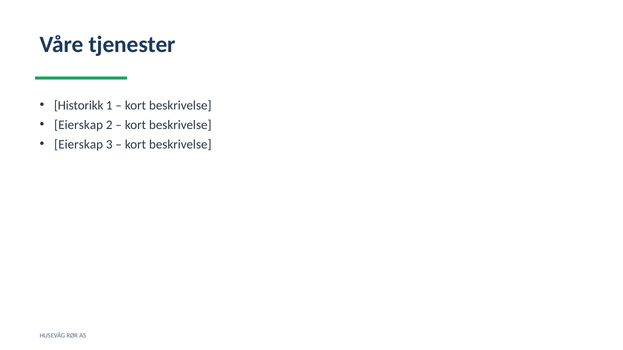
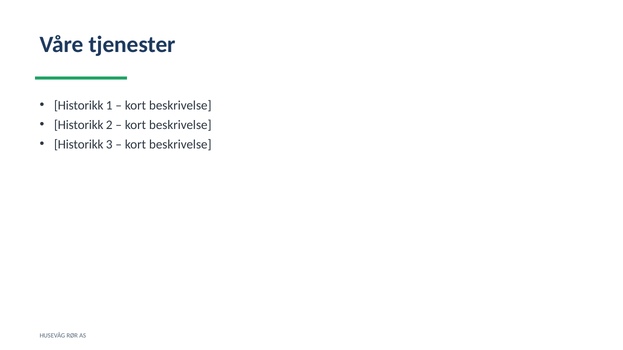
Eierskap at (79, 125): Eierskap -> Historikk
Eierskap at (79, 144): Eierskap -> Historikk
